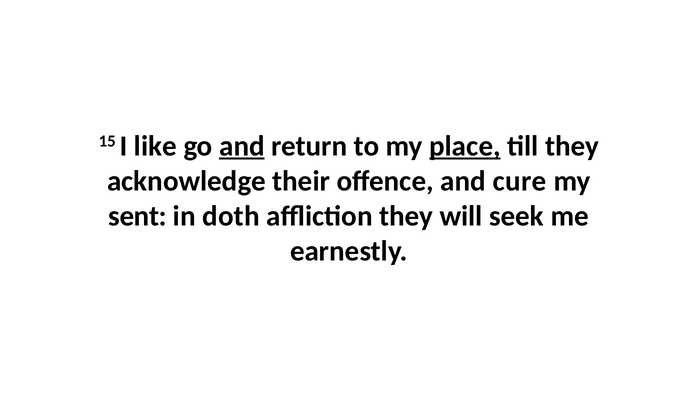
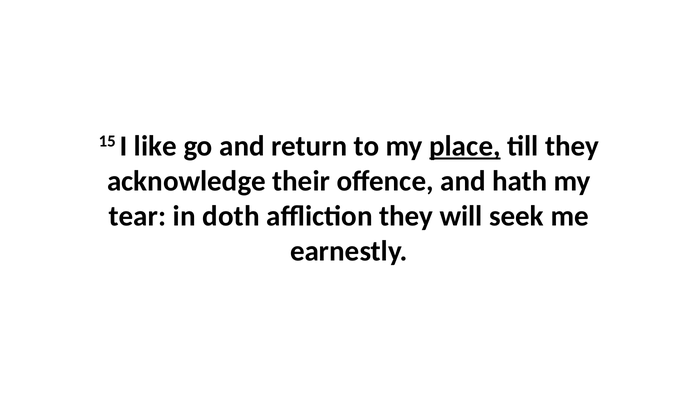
and at (242, 146) underline: present -> none
cure: cure -> hath
sent: sent -> tear
